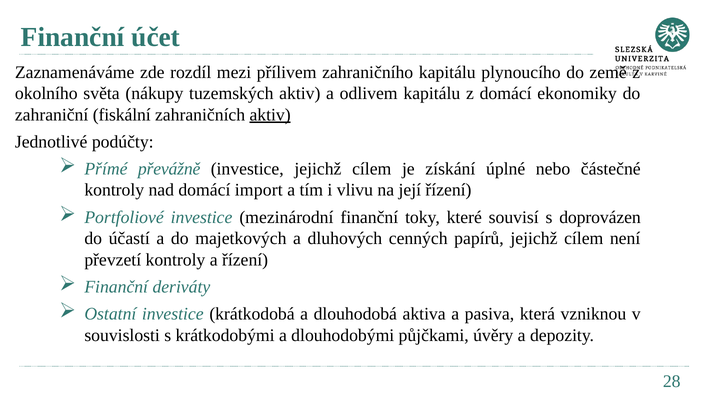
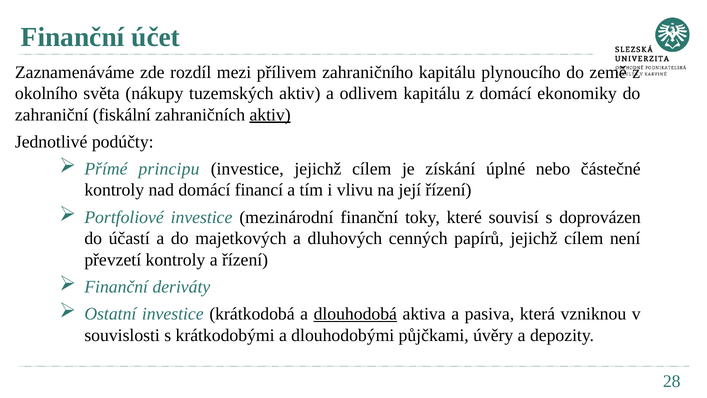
převážně: převážně -> principu
import: import -> financí
dlouhodobá underline: none -> present
